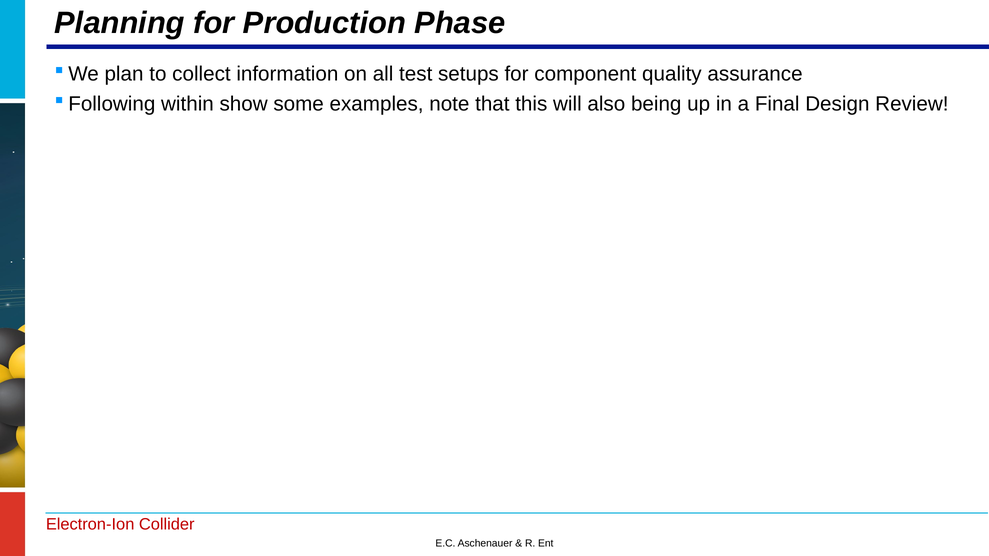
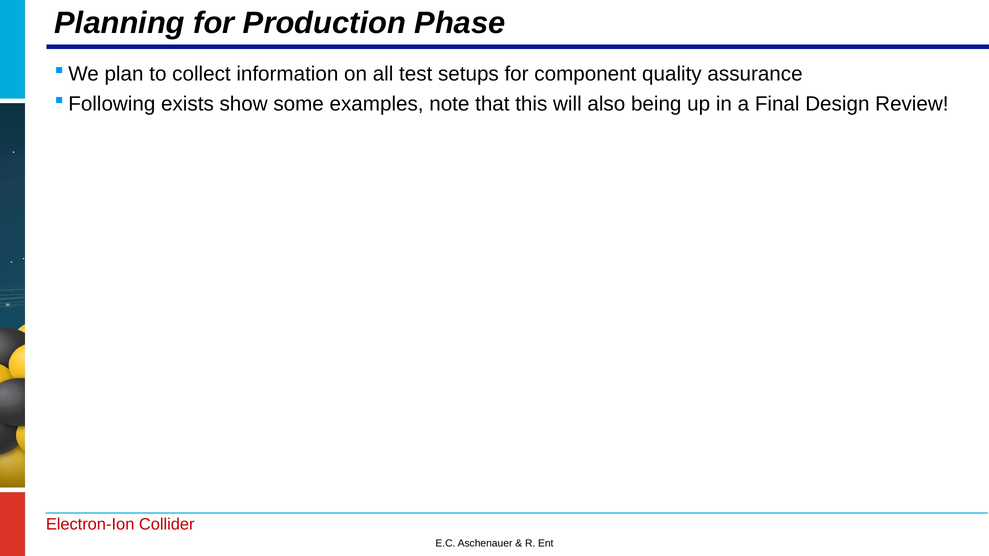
within: within -> exists
